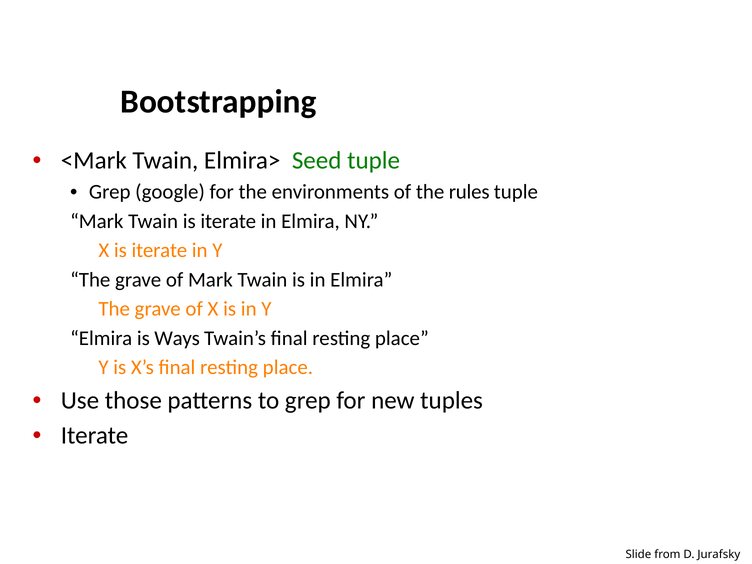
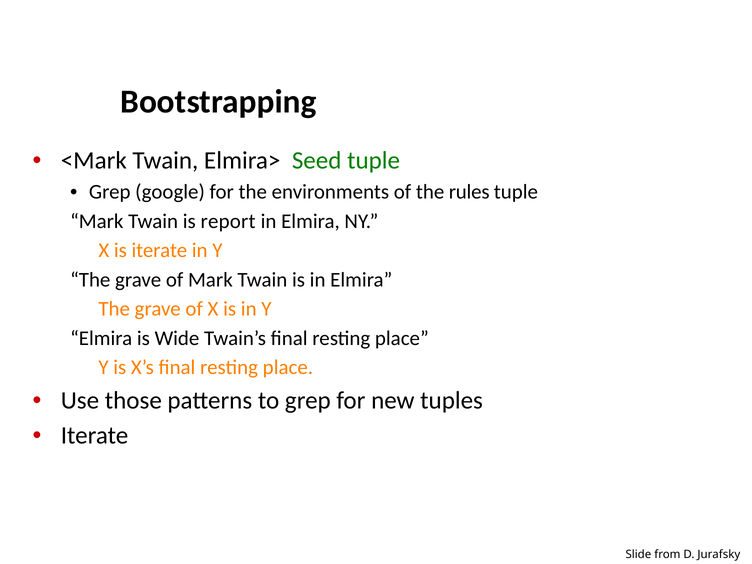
Twain is iterate: iterate -> report
Ways: Ways -> Wide
